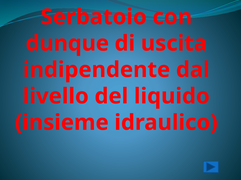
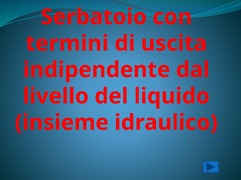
dunque: dunque -> termini
